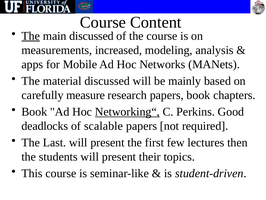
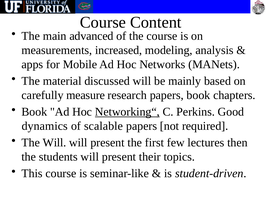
The at (31, 36) underline: present -> none
main discussed: discussed -> advanced
deadlocks: deadlocks -> dynamics
The Last: Last -> Will
